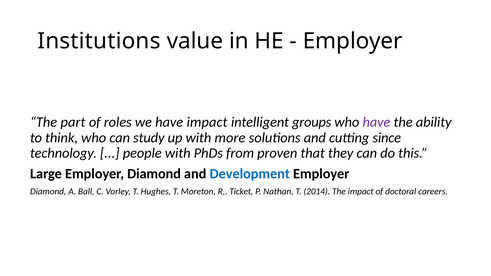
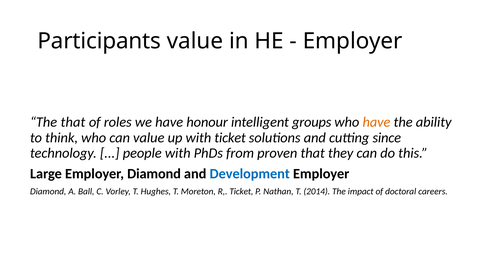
Institutions: Institutions -> Participants
The part: part -> that
have impact: impact -> honour
have at (376, 122) colour: purple -> orange
can study: study -> value
with more: more -> ticket
